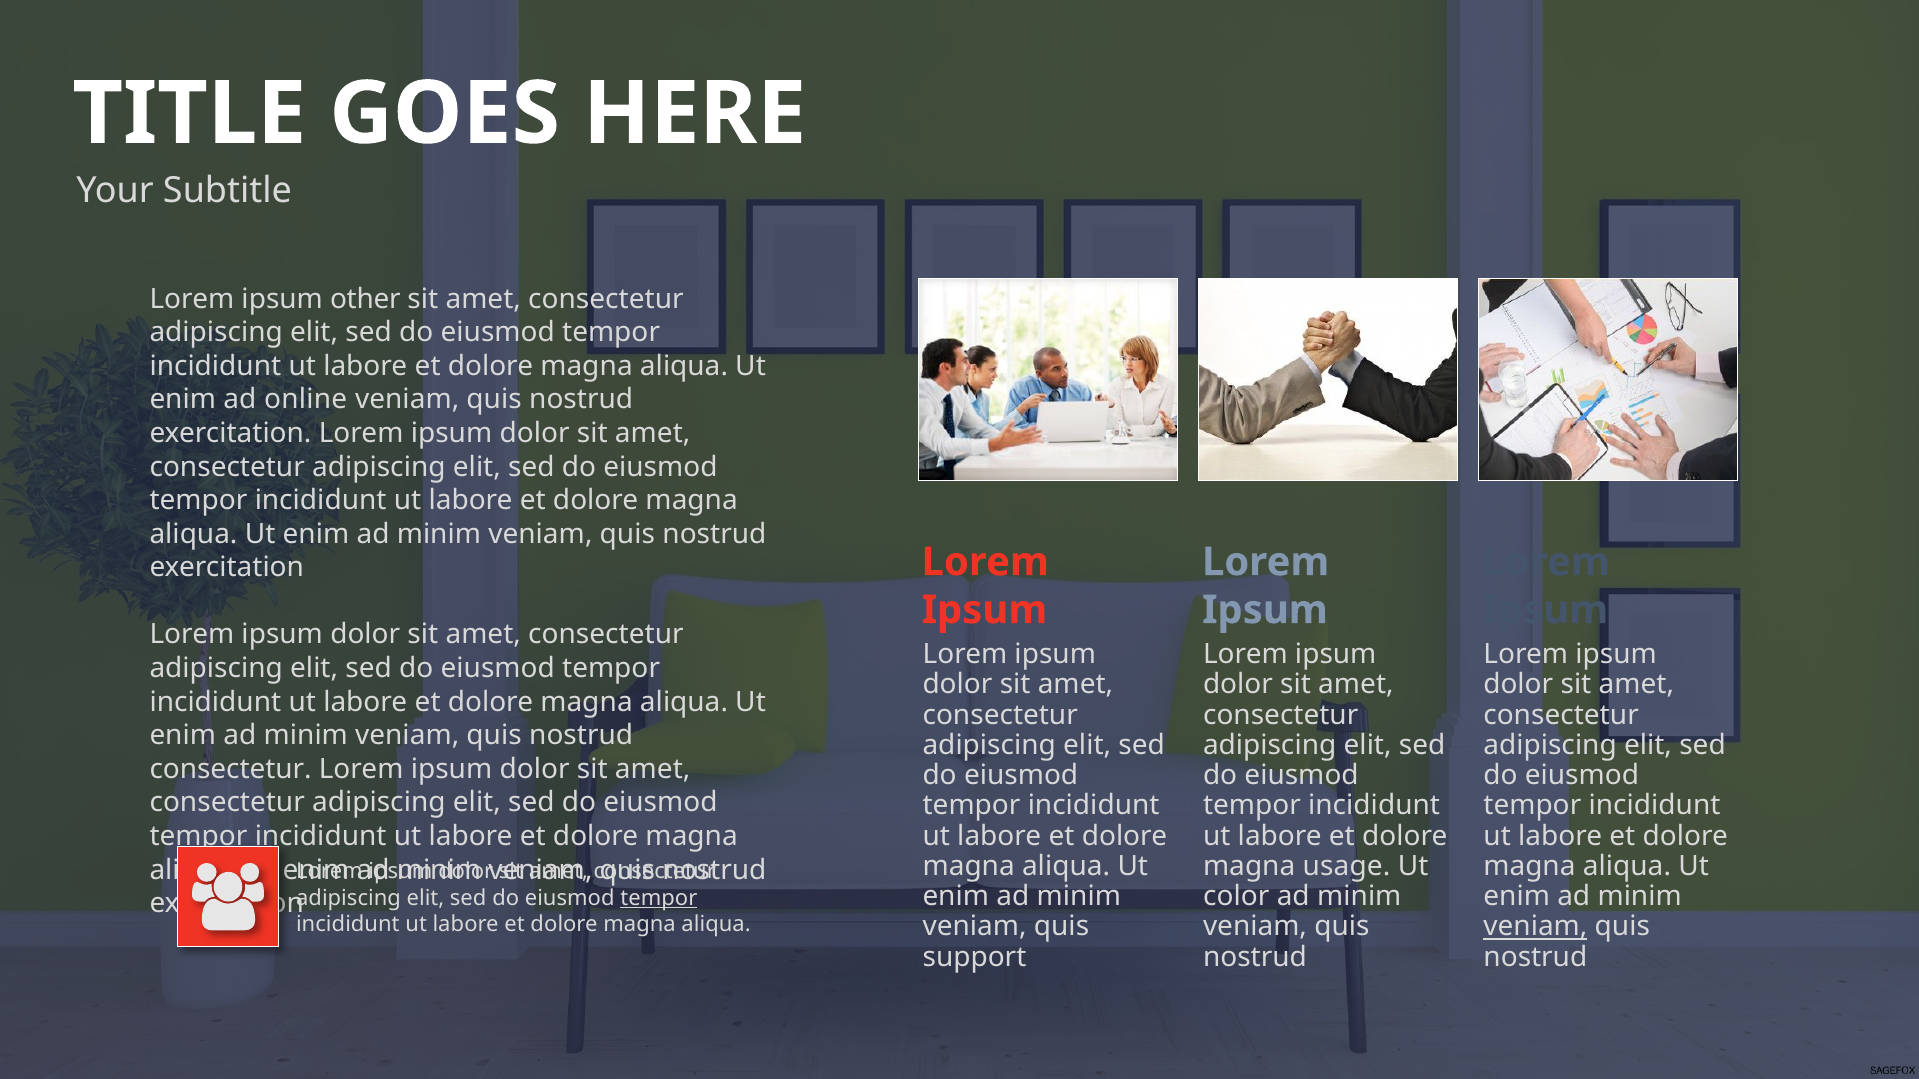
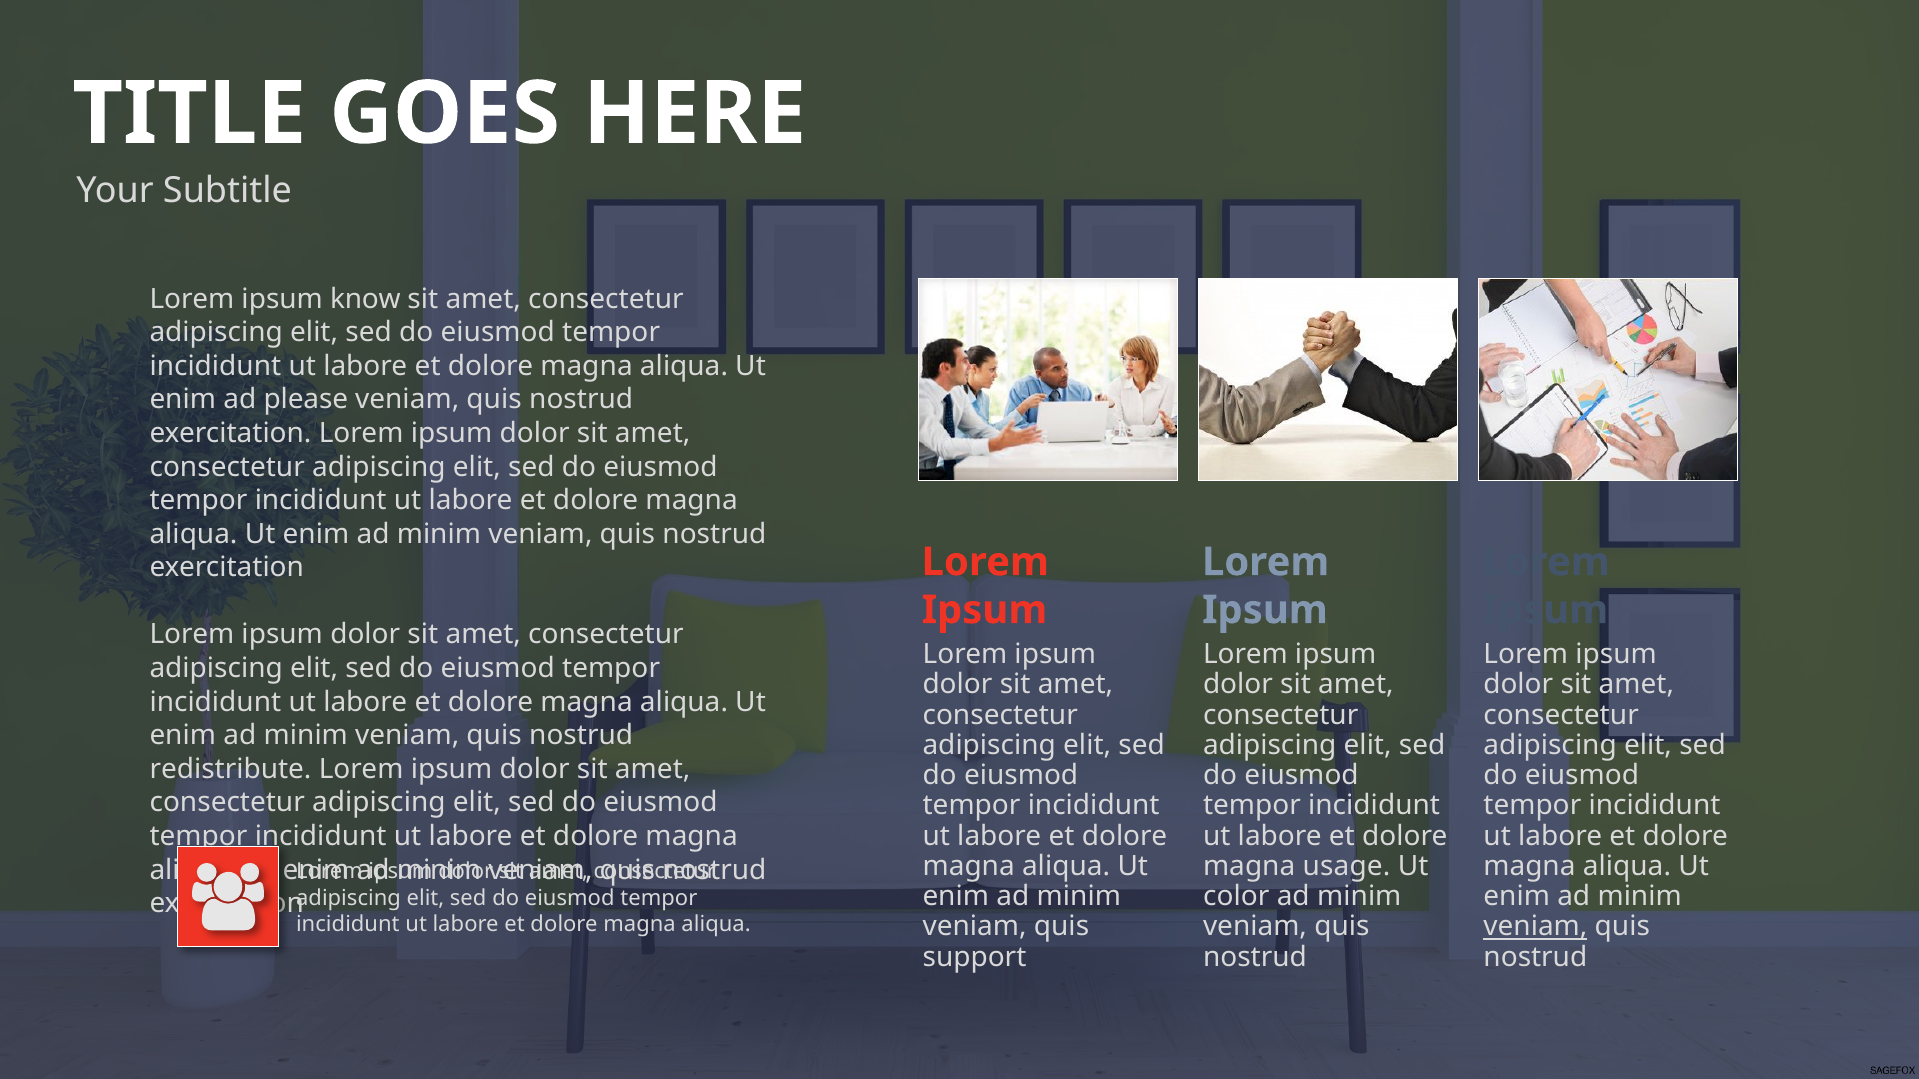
other: other -> know
online: online -> please
consectetur at (231, 769): consectetur -> redistribute
tempor at (659, 898) underline: present -> none
